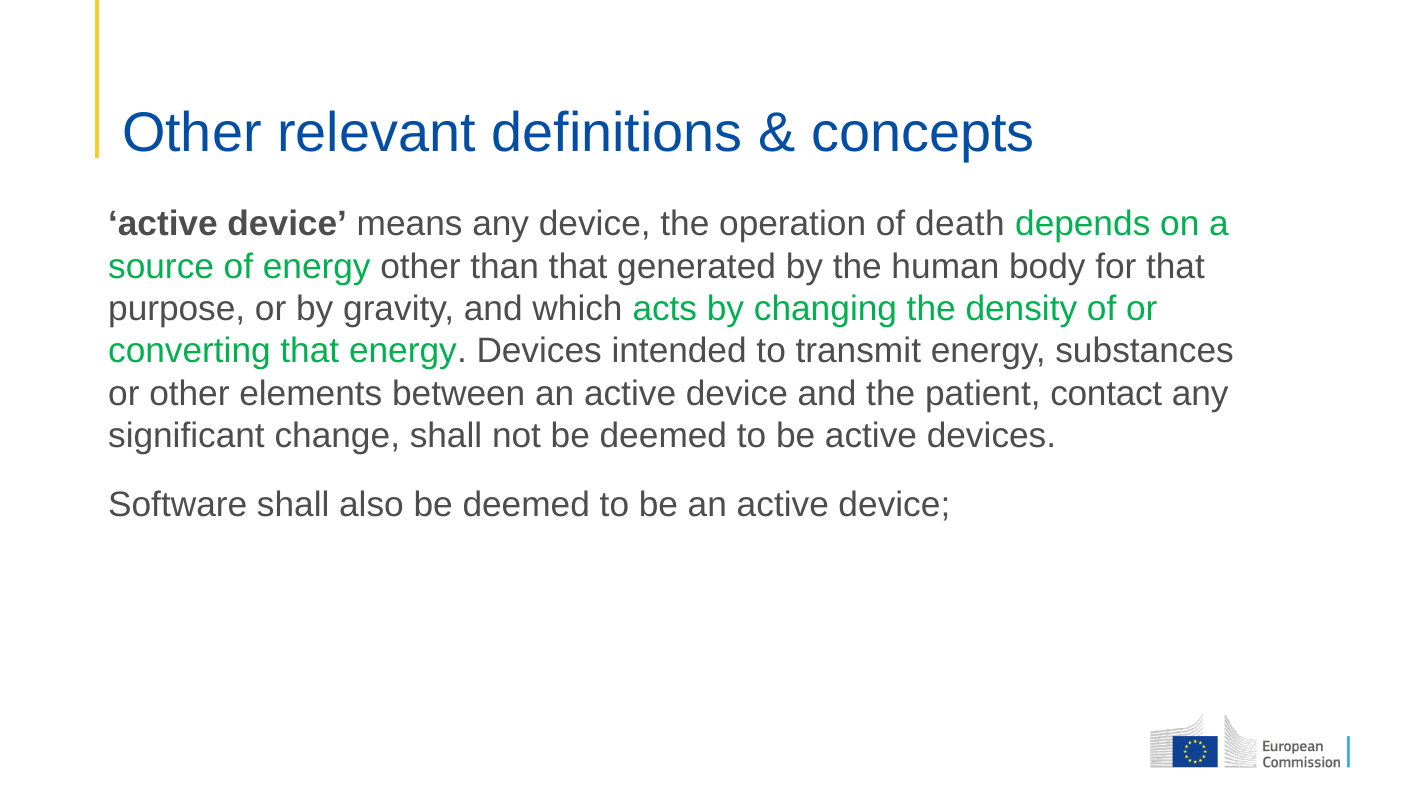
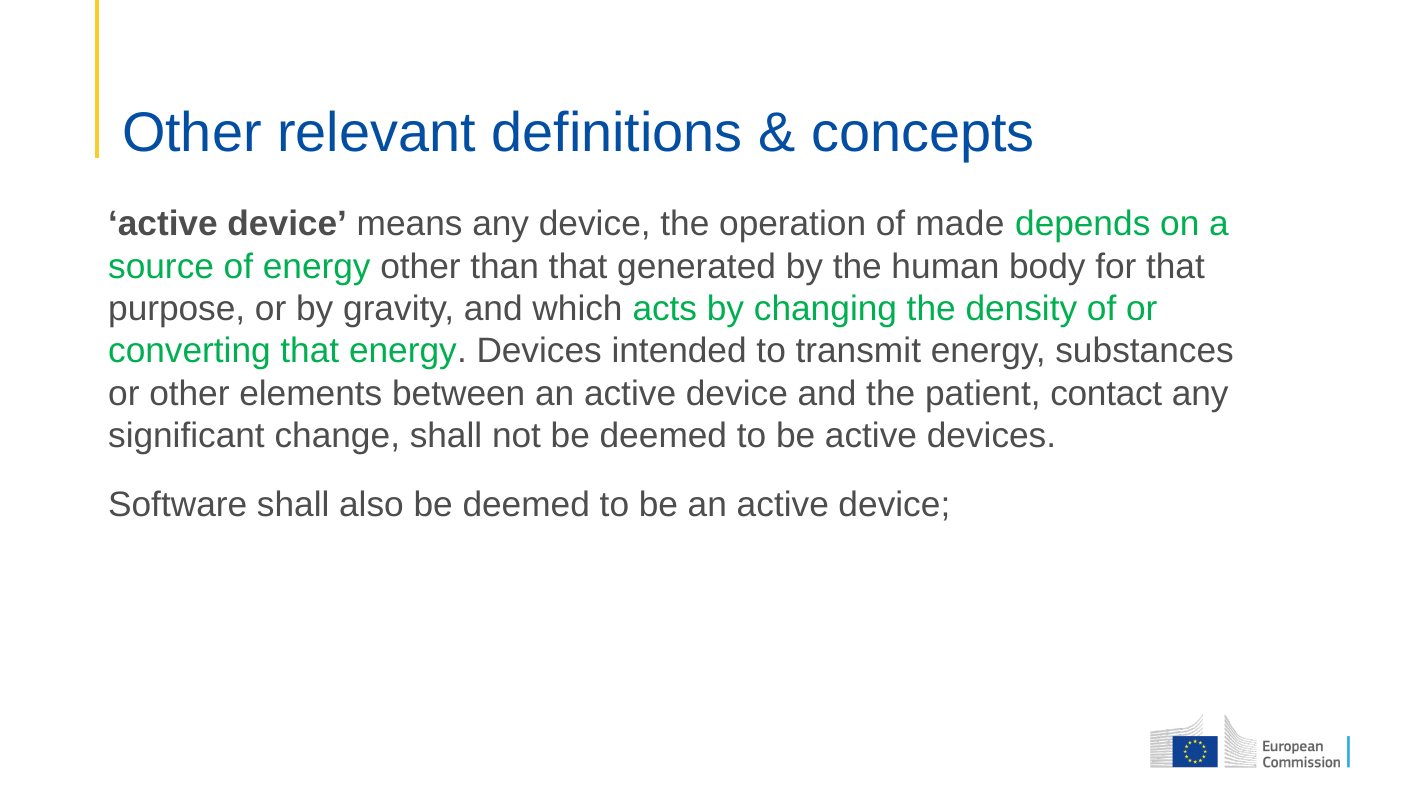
death: death -> made
